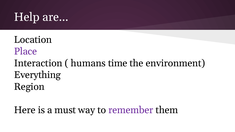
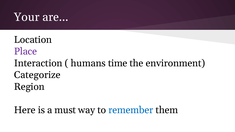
Help: Help -> Your
Everything: Everything -> Categorize
remember colour: purple -> blue
